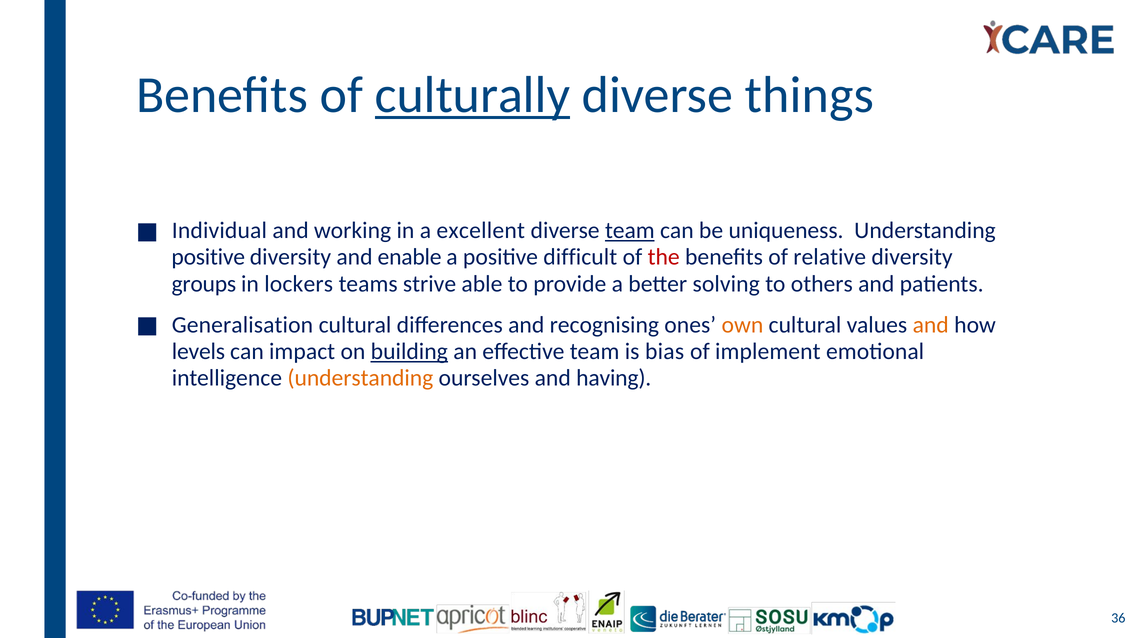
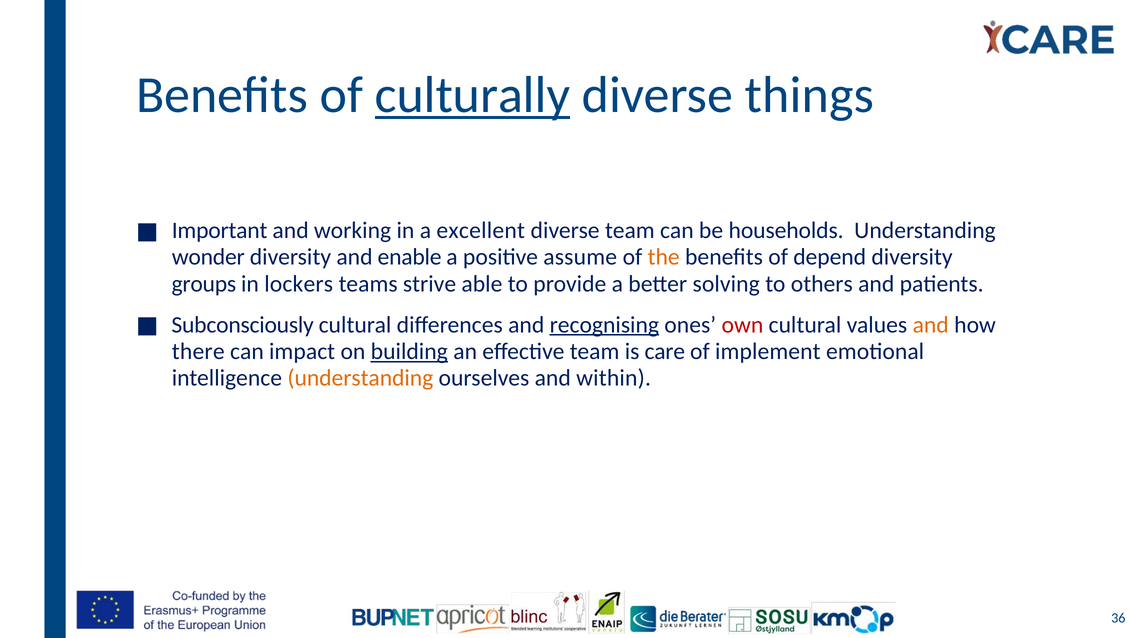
Individual: Individual -> Important
team at (630, 230) underline: present -> none
uniqueness: uniqueness -> households
positive at (208, 257): positive -> wonder
difficult: difficult -> assume
the colour: red -> orange
relative: relative -> depend
Generalisation: Generalisation -> Subconsciously
recognising underline: none -> present
own colour: orange -> red
levels: levels -> there
bias: bias -> care
having: having -> within
